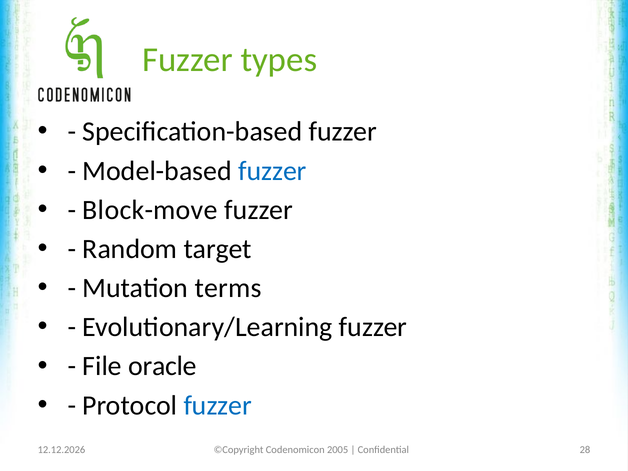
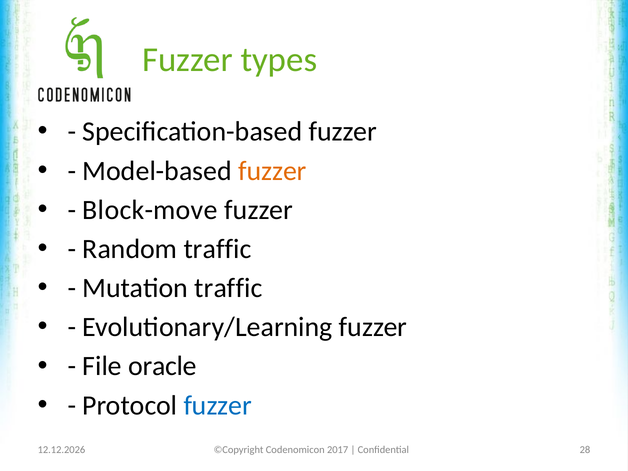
fuzzer at (272, 171) colour: blue -> orange
Random target: target -> traffic
Mutation terms: terms -> traffic
2005: 2005 -> 2017
